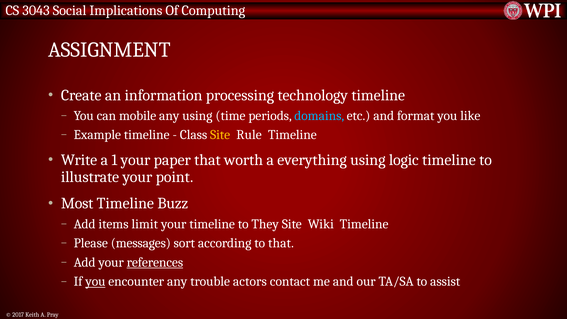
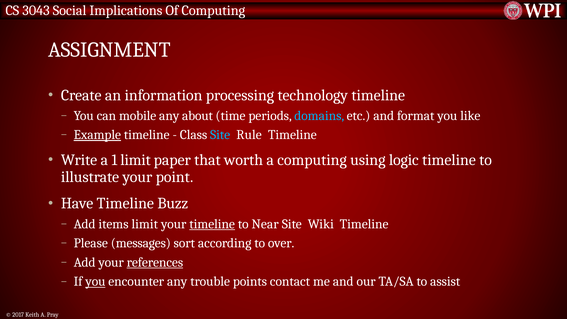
any using: using -> about
Example underline: none -> present
Site at (220, 135) colour: yellow -> light blue
1 your: your -> limit
a everything: everything -> computing
Most: Most -> Have
timeline at (212, 224) underline: none -> present
They: They -> Near
to that: that -> over
actors: actors -> points
